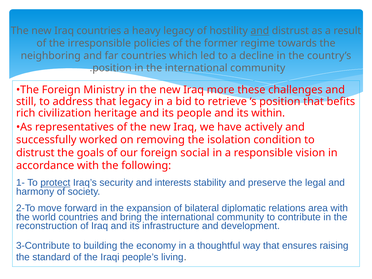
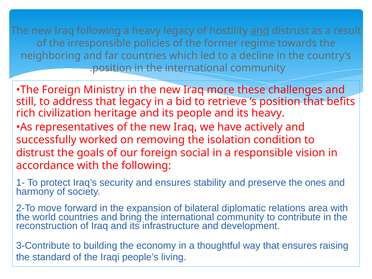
Iraq countries: countries -> following
its within: within -> heavy
protect underline: present -> none
and interests: interests -> ensures
legal: legal -> ones
